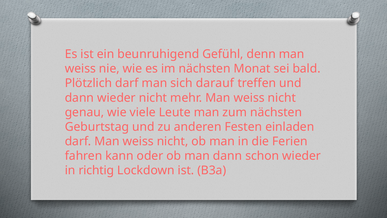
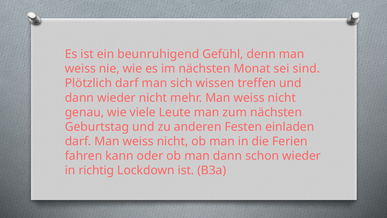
bald: bald -> sind
darauf: darauf -> wissen
